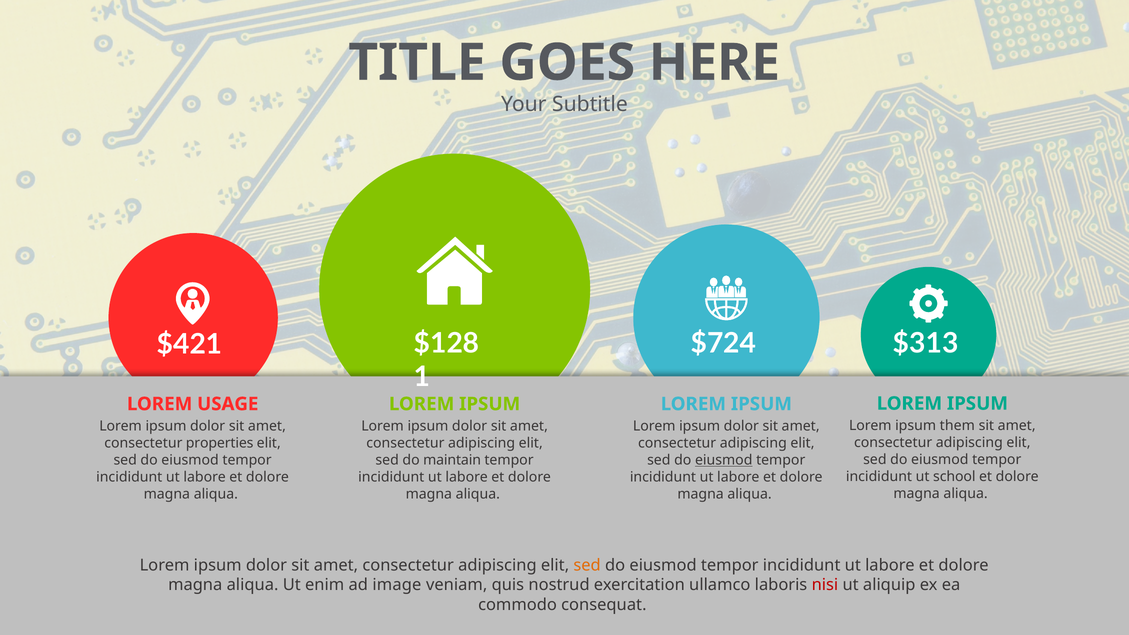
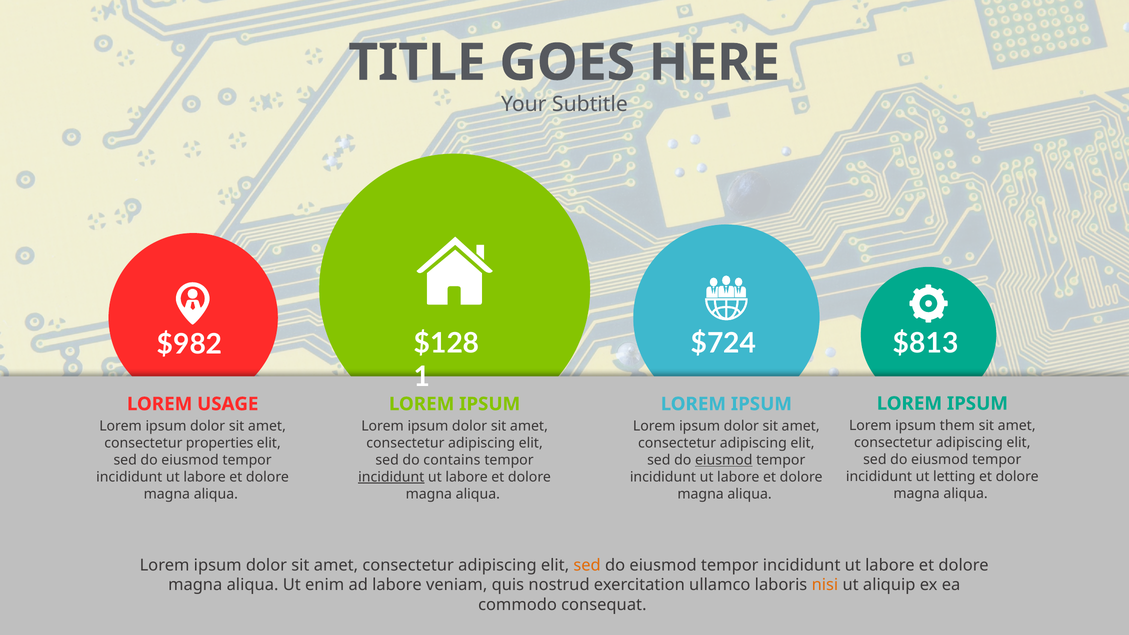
$313: $313 -> $813
$421: $421 -> $982
maintain: maintain -> contains
school: school -> letting
incididunt at (391, 477) underline: none -> present
ad image: image -> labore
nisi colour: red -> orange
